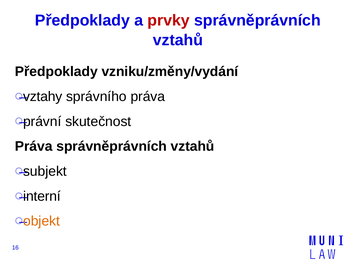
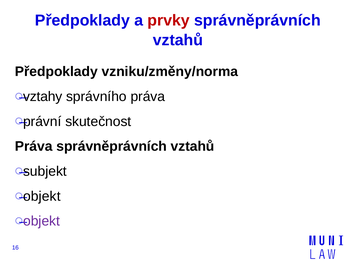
vzniku/změny/vydání: vzniku/změny/vydání -> vzniku/změny/norma
interní at (42, 196): interní -> objekt
objekt at (41, 221) colour: orange -> purple
